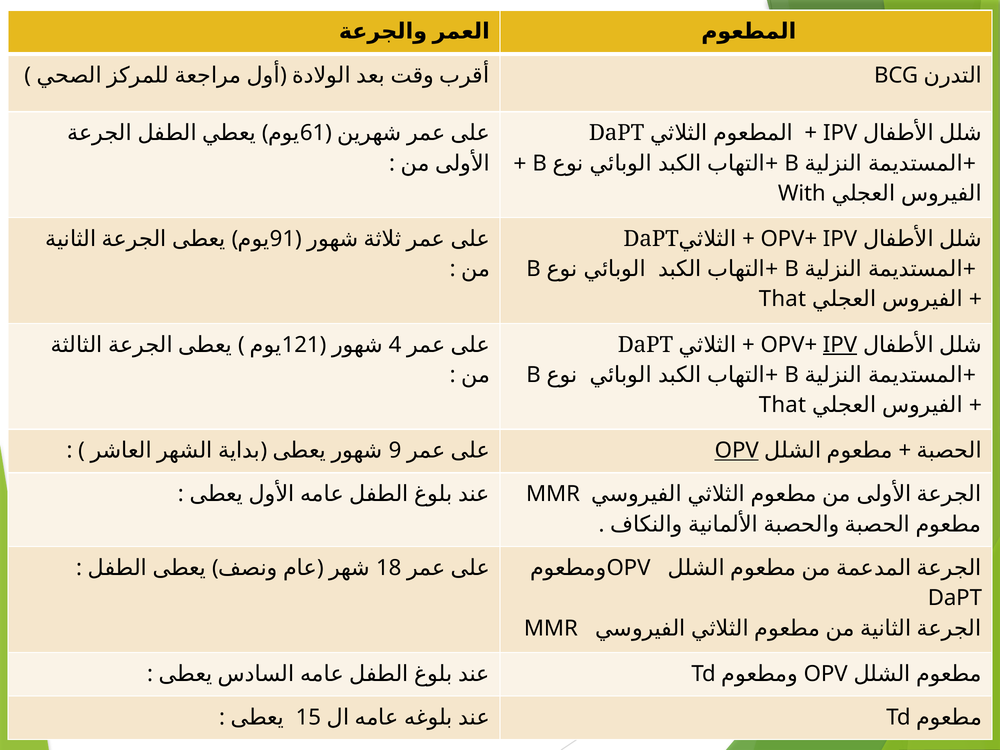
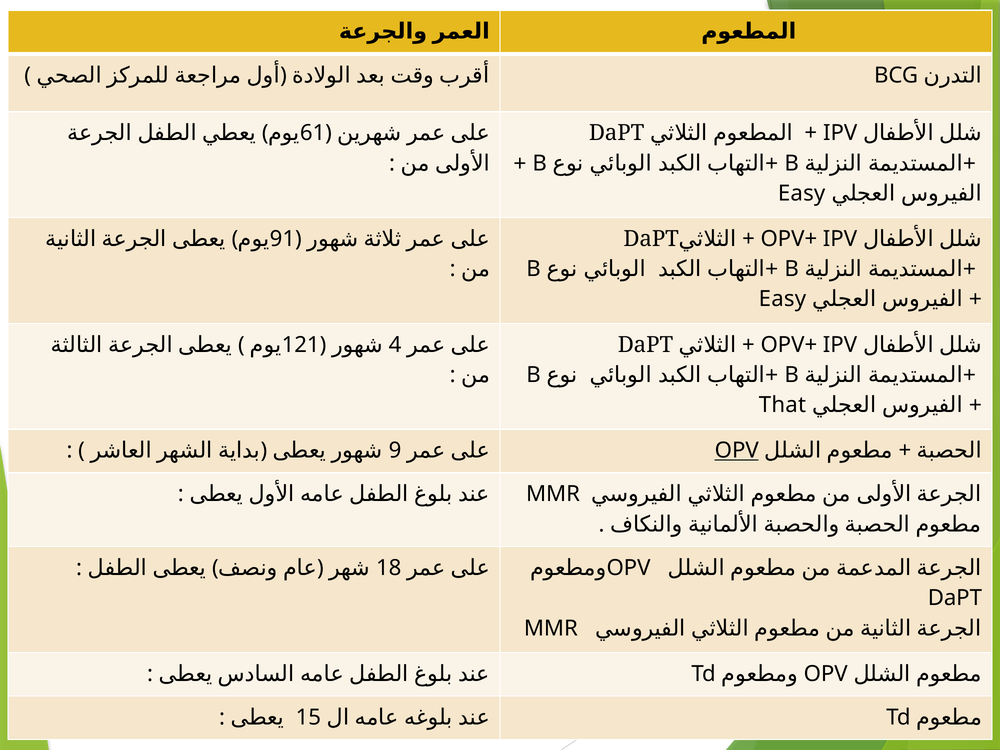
With at (802, 193): With -> Easy
That at (782, 299): That -> Easy
IPV at (840, 345) underline: present -> none
